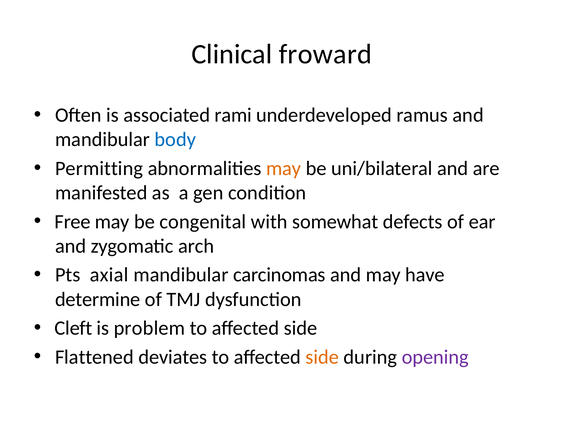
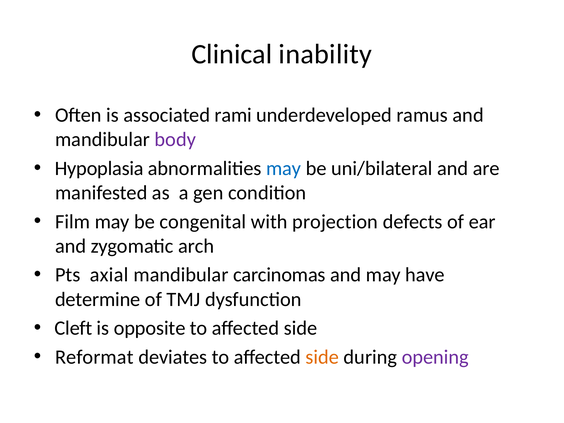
froward: froward -> inability
body colour: blue -> purple
Permitting: Permitting -> Hypoplasia
may at (284, 168) colour: orange -> blue
Free: Free -> Film
somewhat: somewhat -> projection
problem: problem -> opposite
Flattened: Flattened -> Reformat
